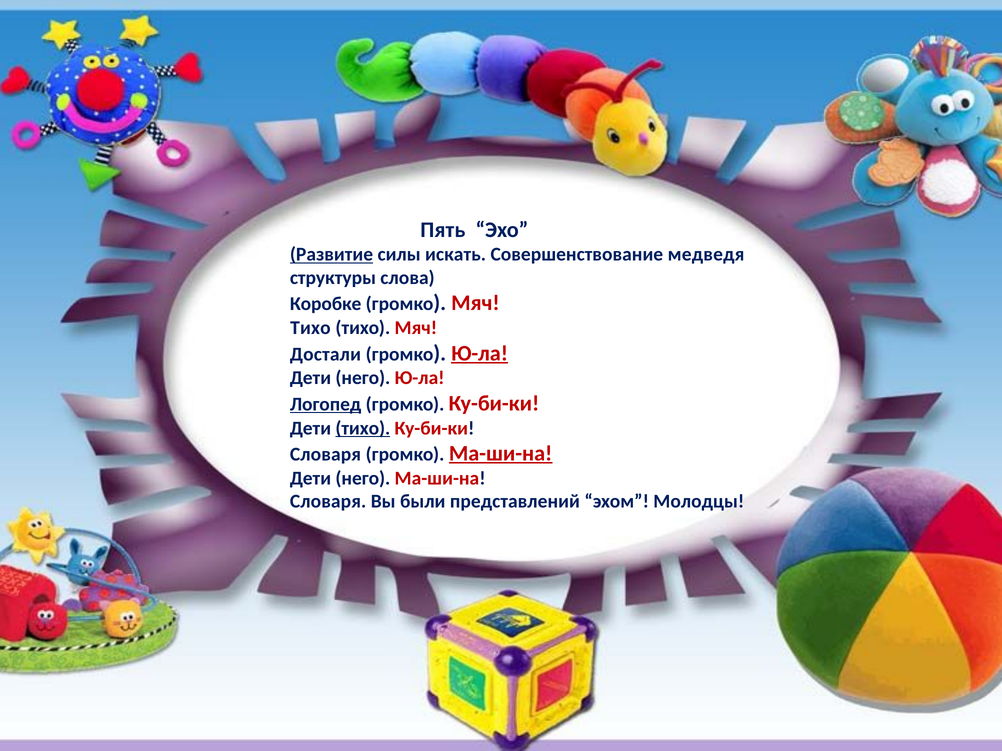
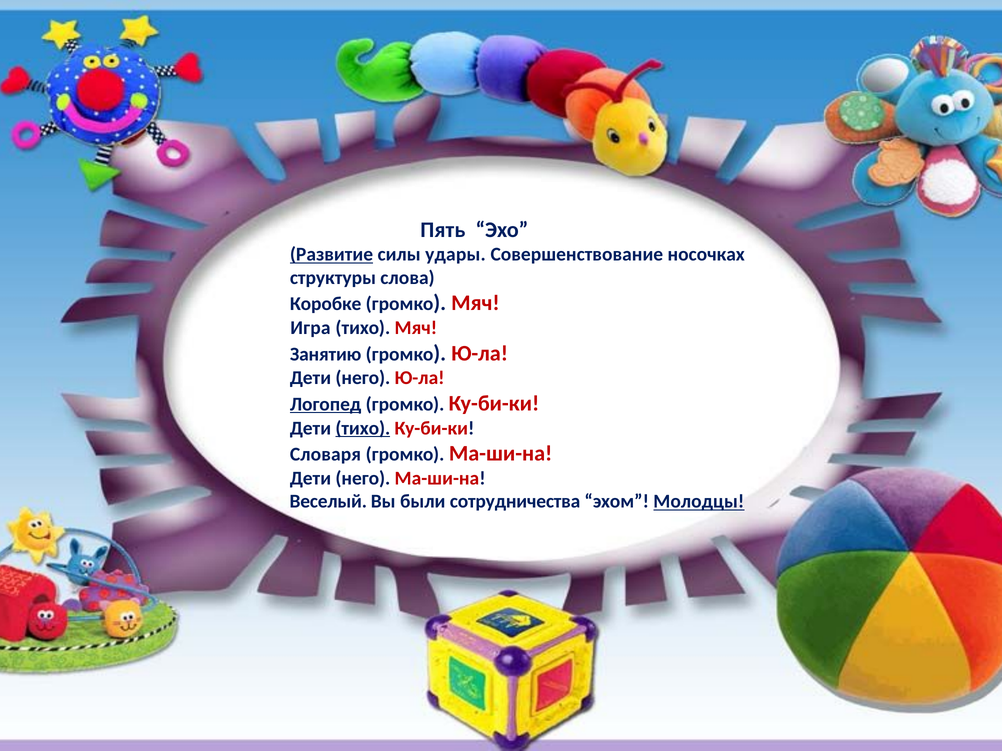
искать: искать -> удары
медведя: медведя -> носочках
Тихо at (310, 328): Тихо -> Игра
Достали: Достали -> Занятию
Ю-ла at (480, 353) underline: present -> none
Ма-ши-на at (501, 454) underline: present -> none
Словаря at (328, 502): Словаря -> Веселый
представлений: представлений -> сотрудничества
Молодцы underline: none -> present
